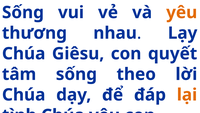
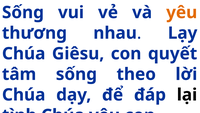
lại colour: orange -> black
